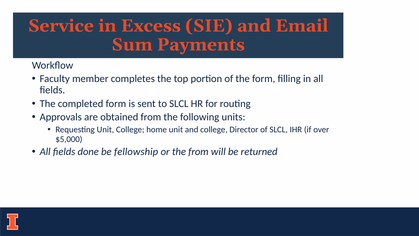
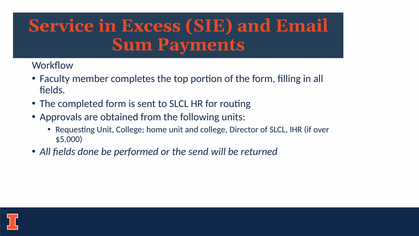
fellowship: fellowship -> performed
the from: from -> send
